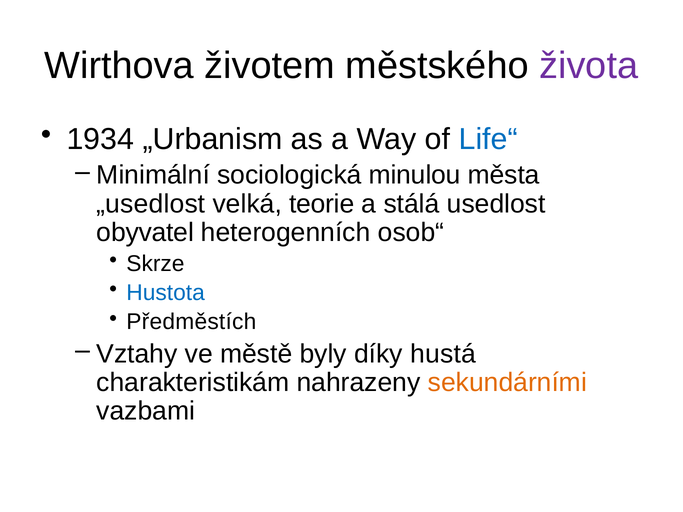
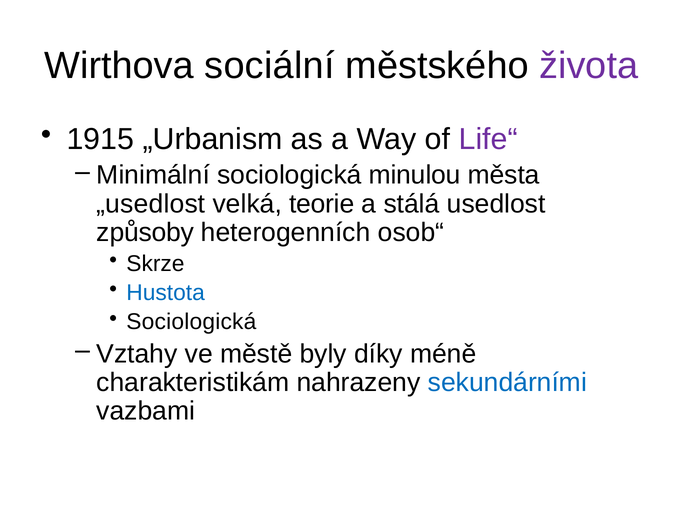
životem: životem -> sociální
1934: 1934 -> 1915
Life“ colour: blue -> purple
obyvatel: obyvatel -> způsoby
Předměstích at (191, 322): Předměstích -> Sociologická
hustá: hustá -> méně
sekundárními colour: orange -> blue
